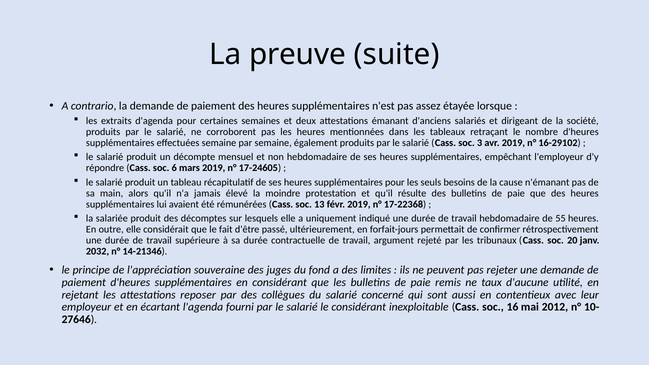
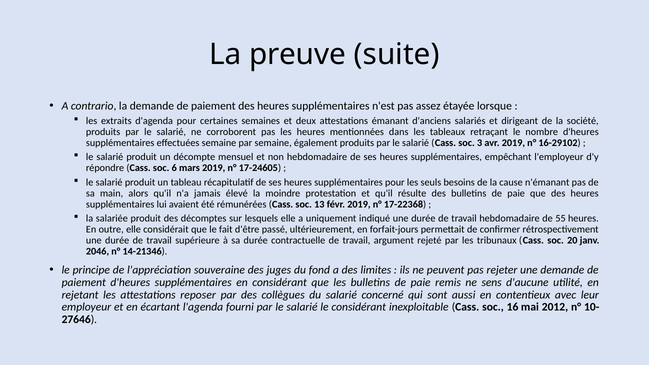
2032: 2032 -> 2046
taux: taux -> sens
